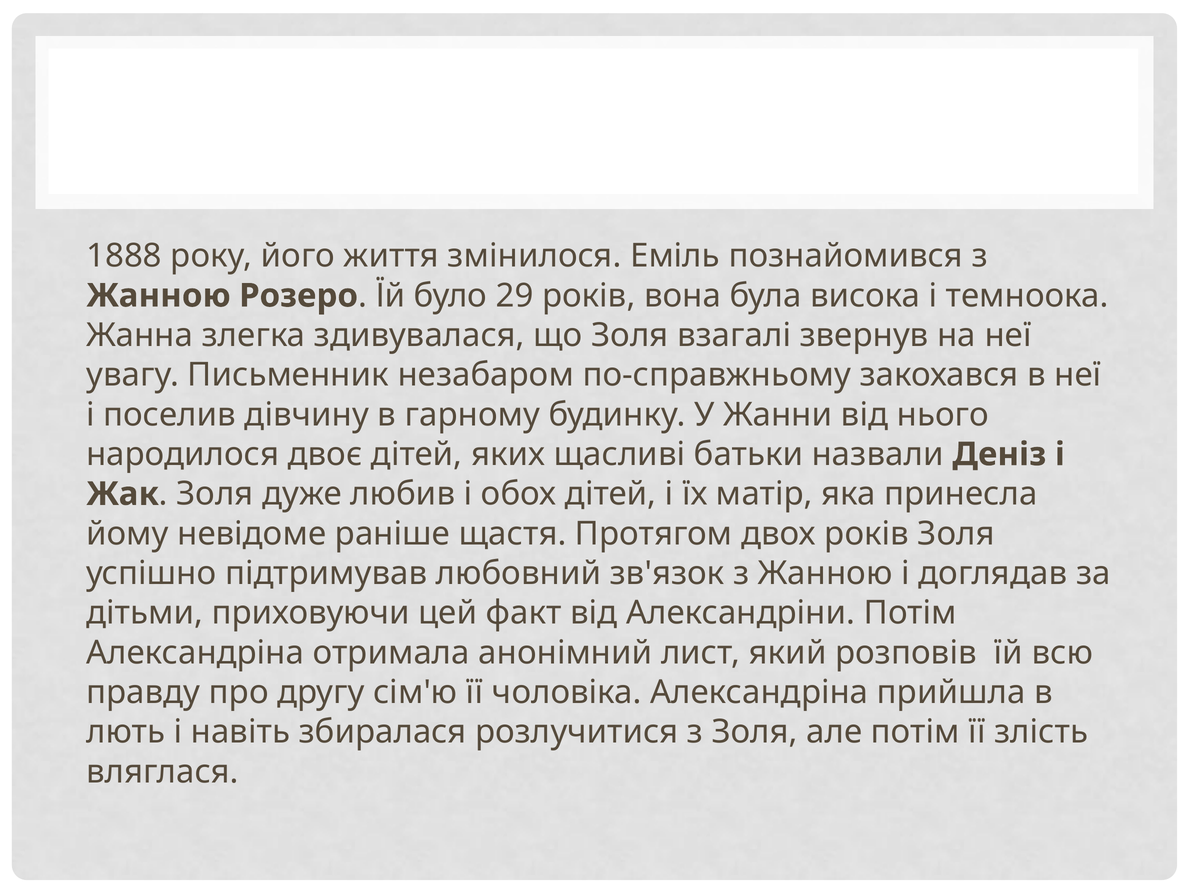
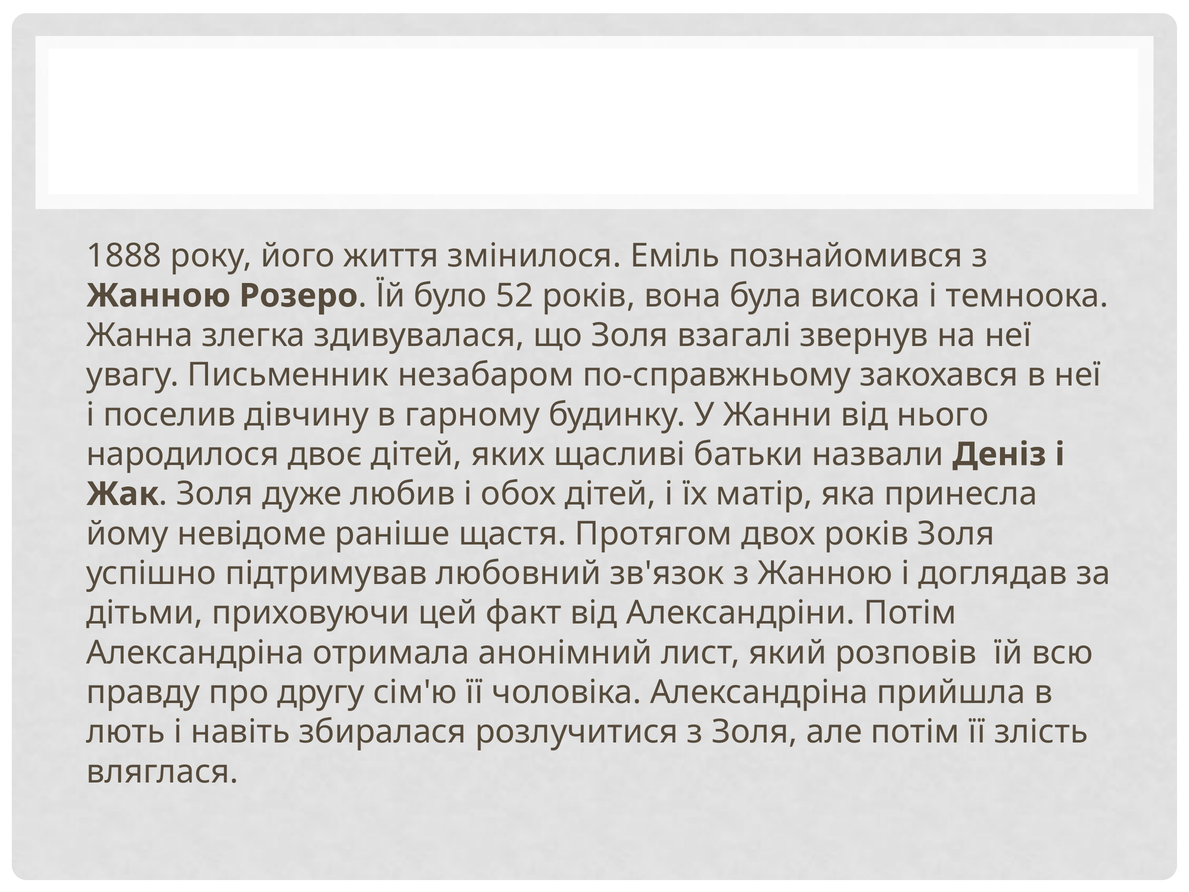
29: 29 -> 52
